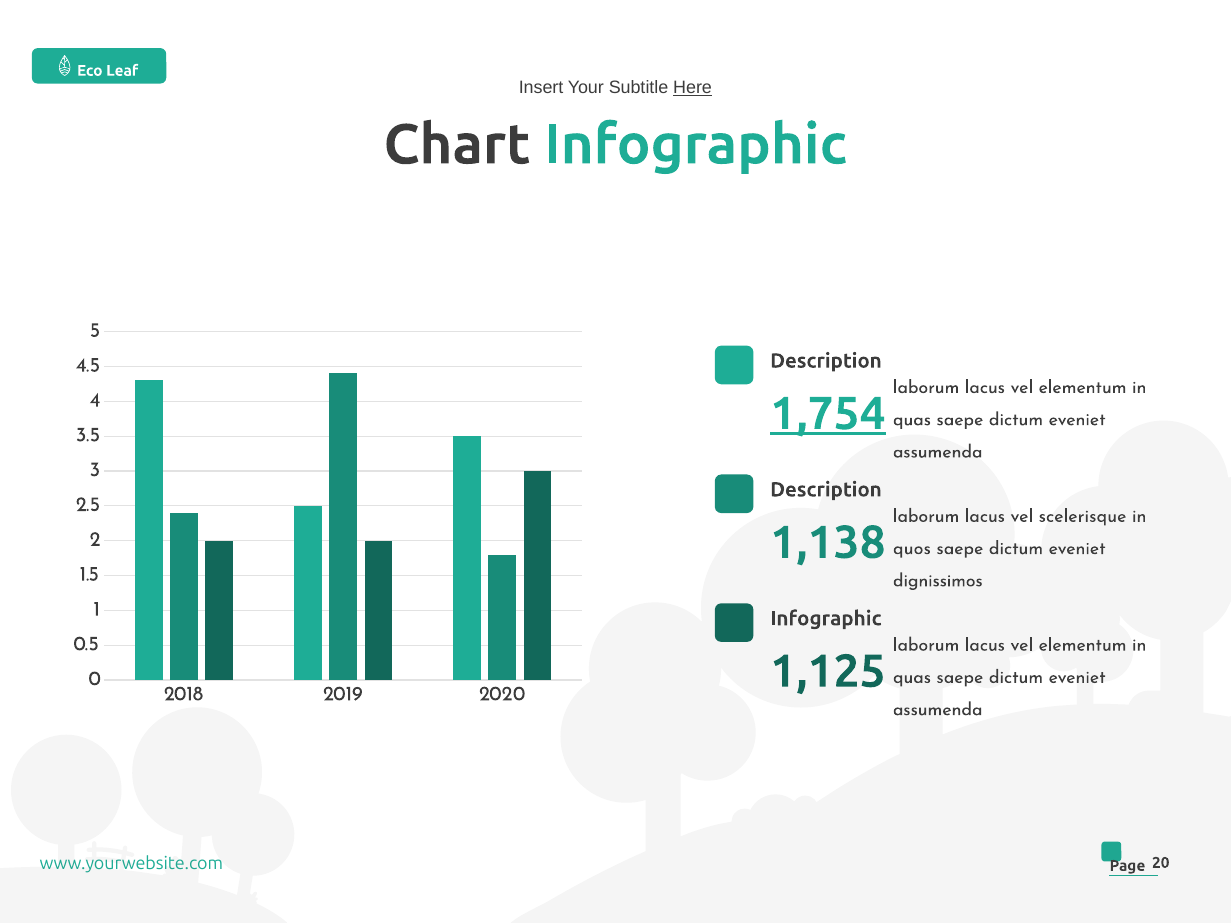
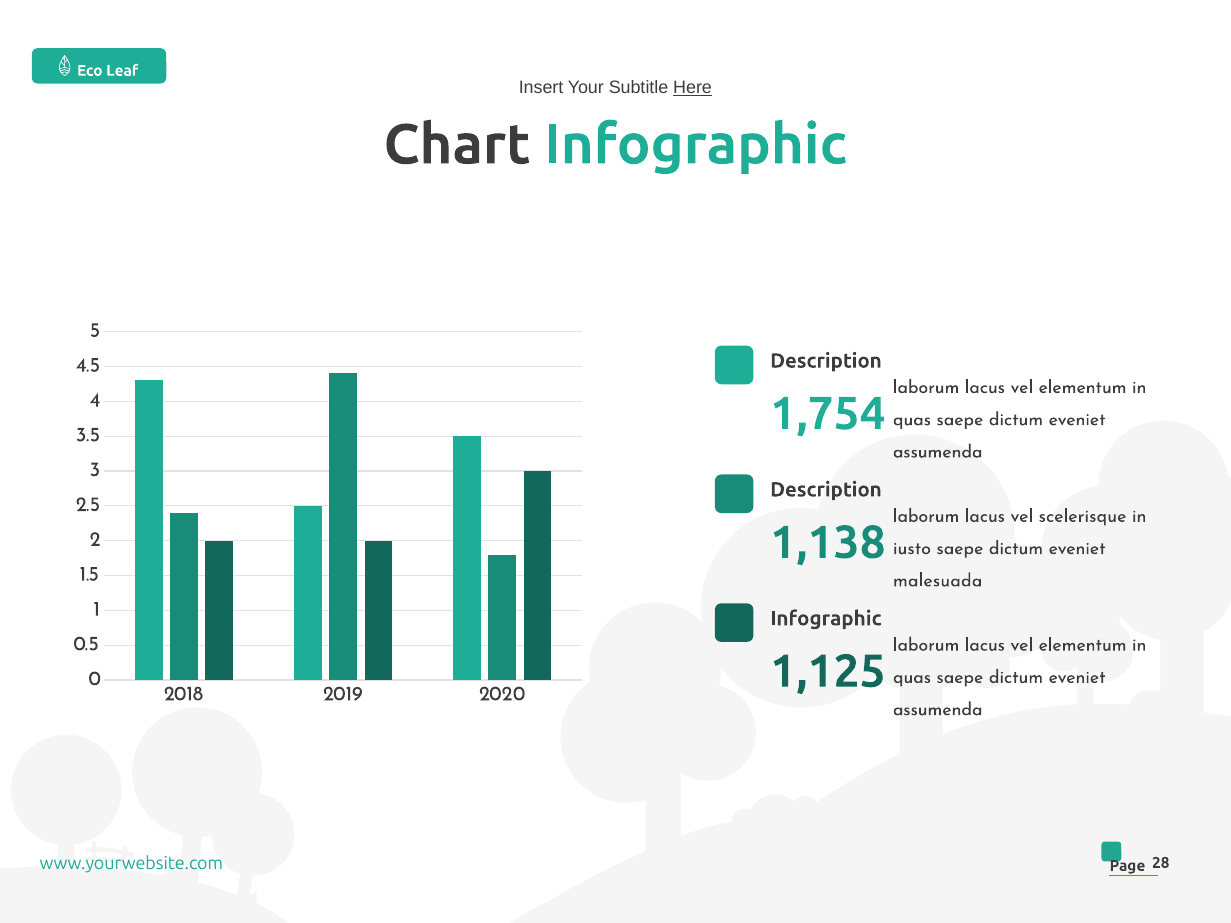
1,754 underline: present -> none
quos: quos -> iusto
dignissimos: dignissimos -> malesuada
20: 20 -> 28
